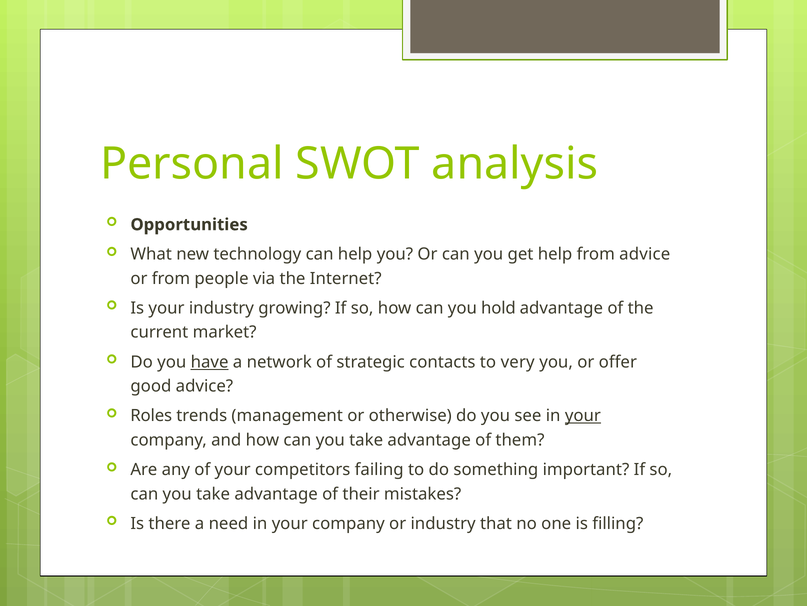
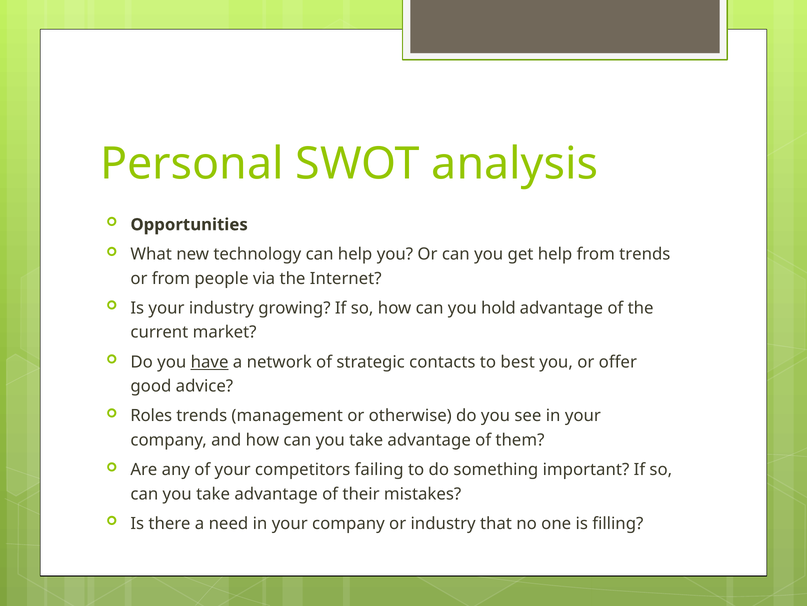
from advice: advice -> trends
very: very -> best
your at (583, 415) underline: present -> none
